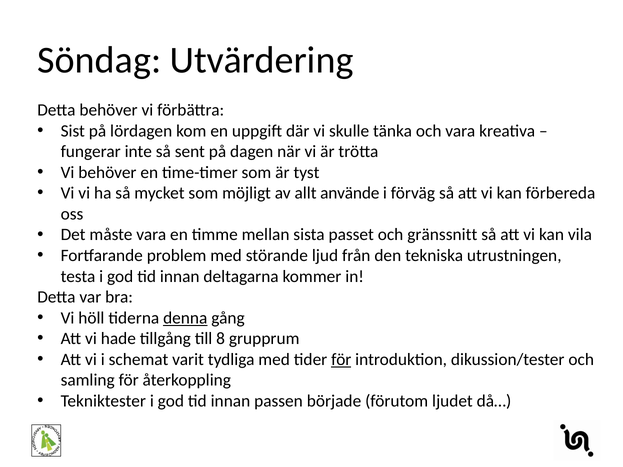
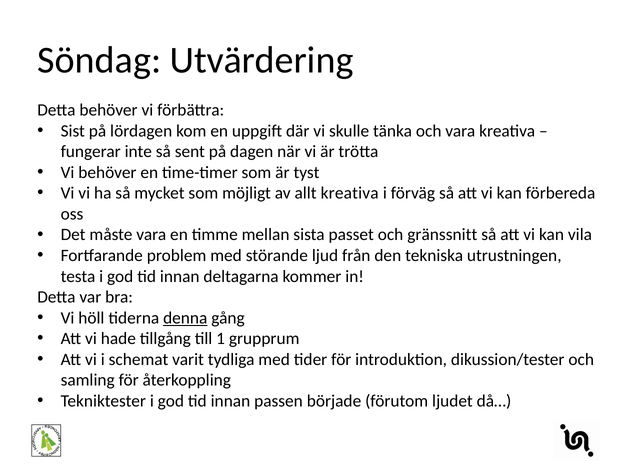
allt använde: använde -> kreativa
8: 8 -> 1
för at (341, 360) underline: present -> none
